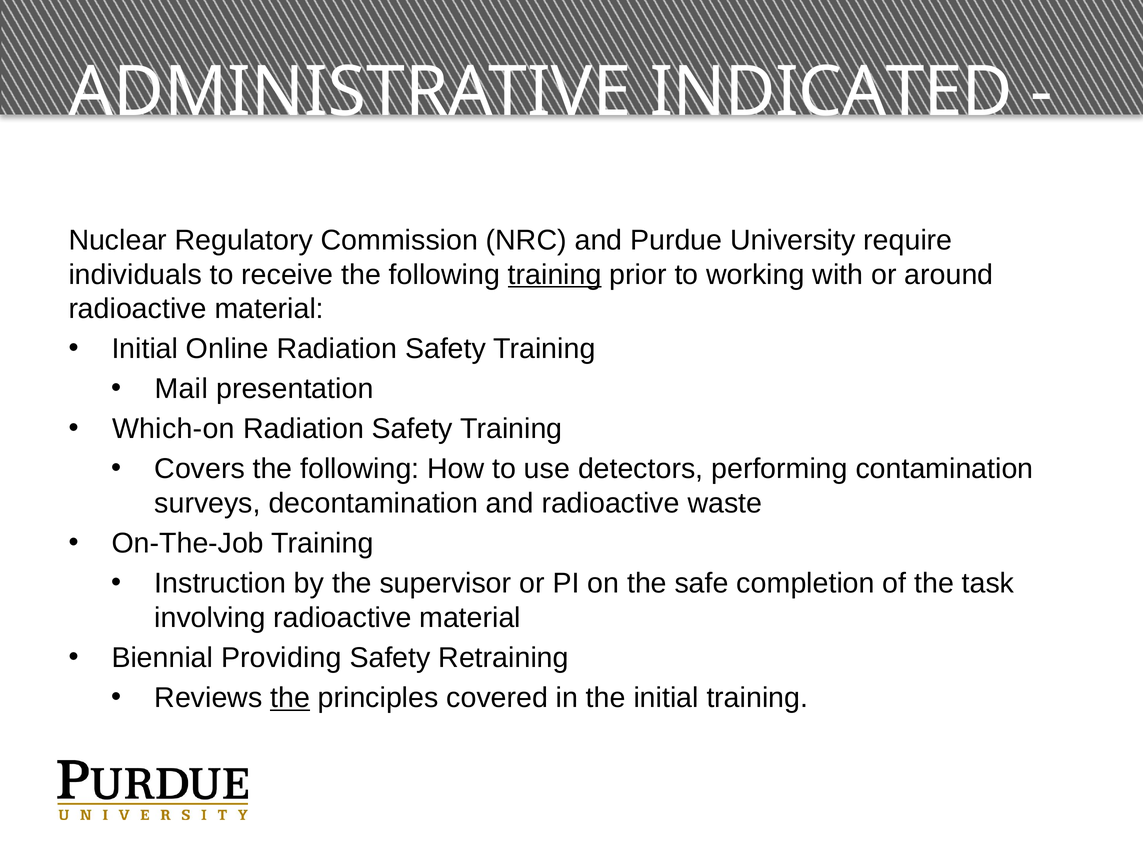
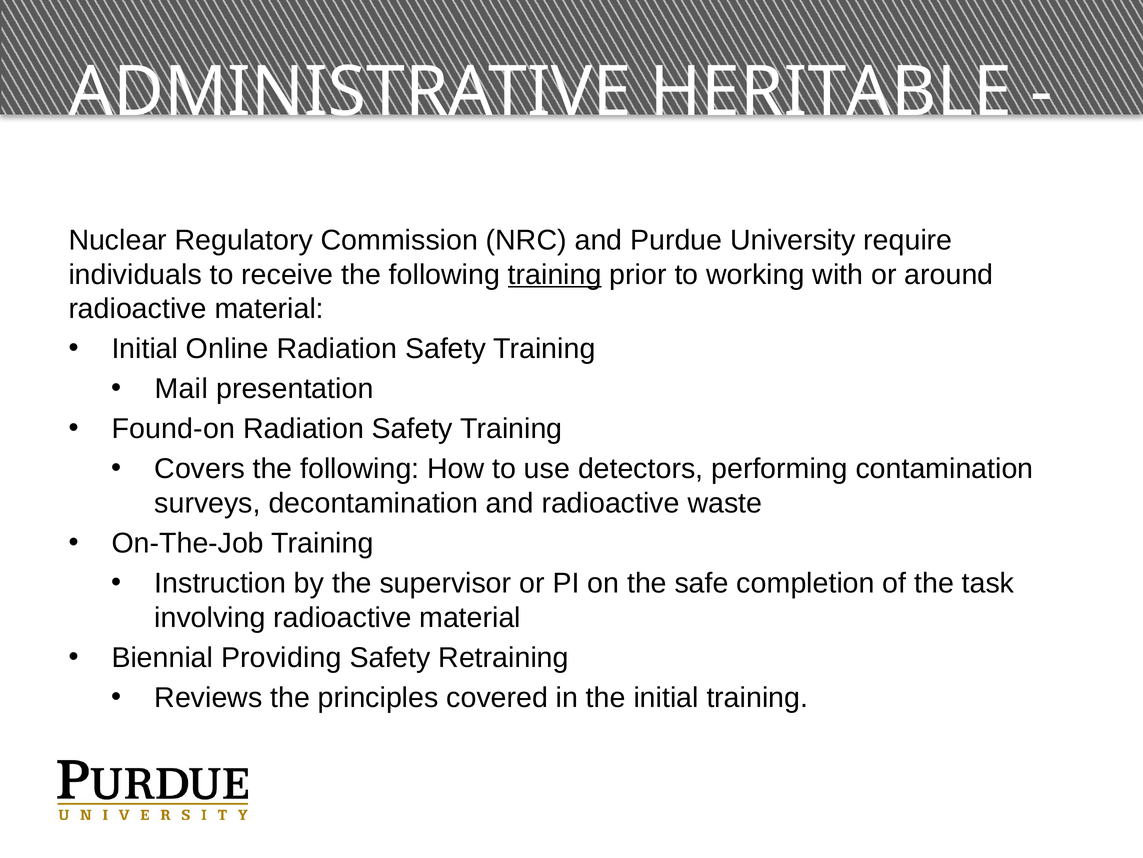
INDICATED: INDICATED -> HERITABLE
Which-on: Which-on -> Found-on
the at (290, 697) underline: present -> none
